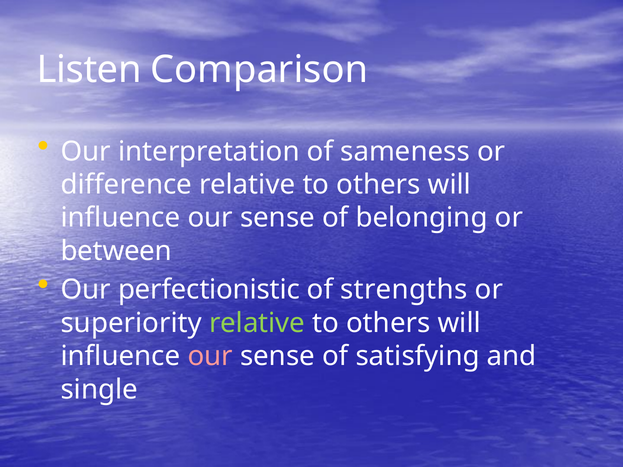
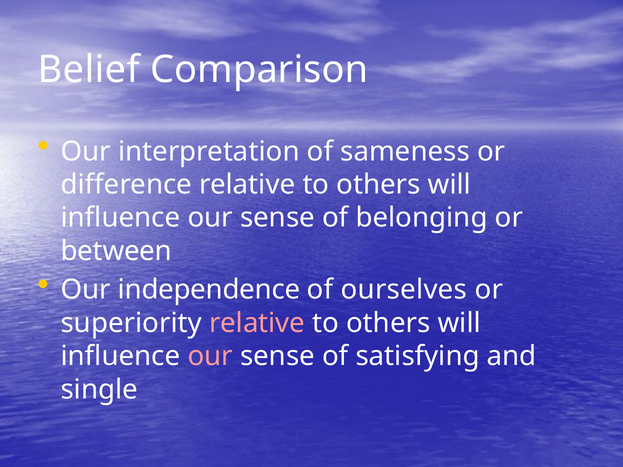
Listen: Listen -> Belief
perfectionistic: perfectionistic -> independence
strengths: strengths -> ourselves
relative at (257, 323) colour: light green -> pink
